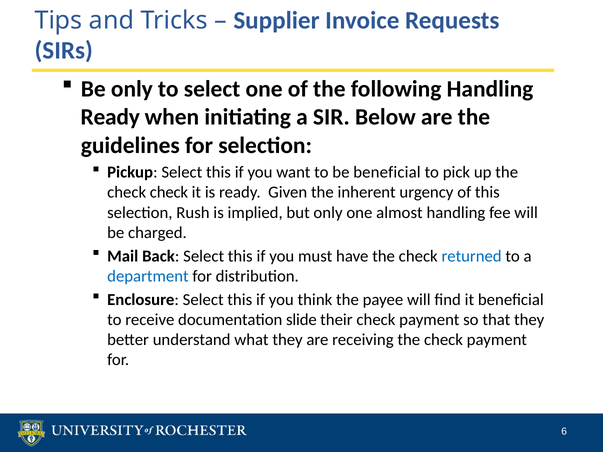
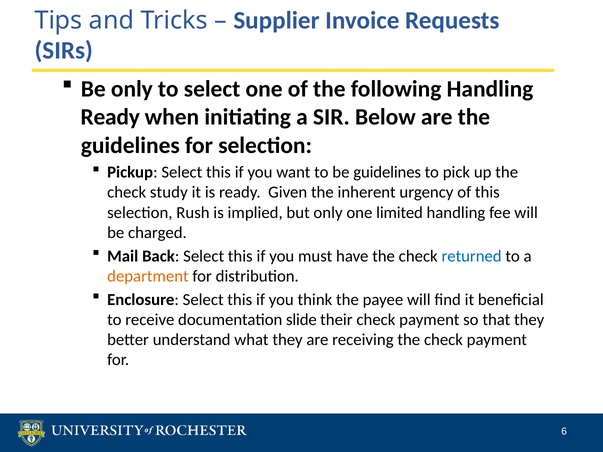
be beneficial: beneficial -> guidelines
check check: check -> study
almost: almost -> limited
department colour: blue -> orange
